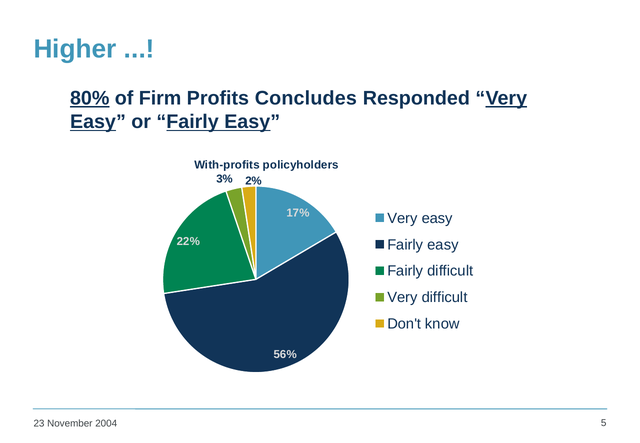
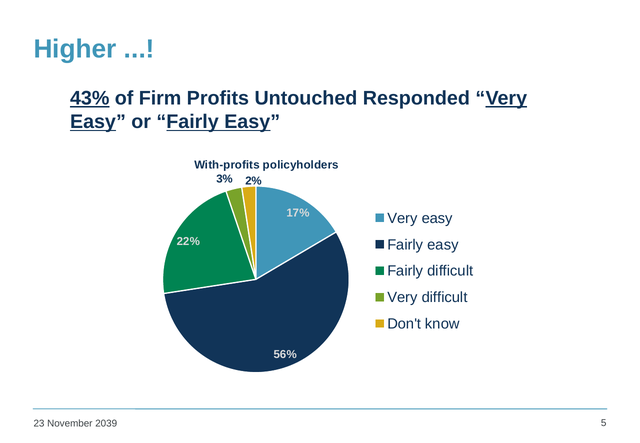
80%: 80% -> 43%
Concludes: Concludes -> Untouched
2004: 2004 -> 2039
